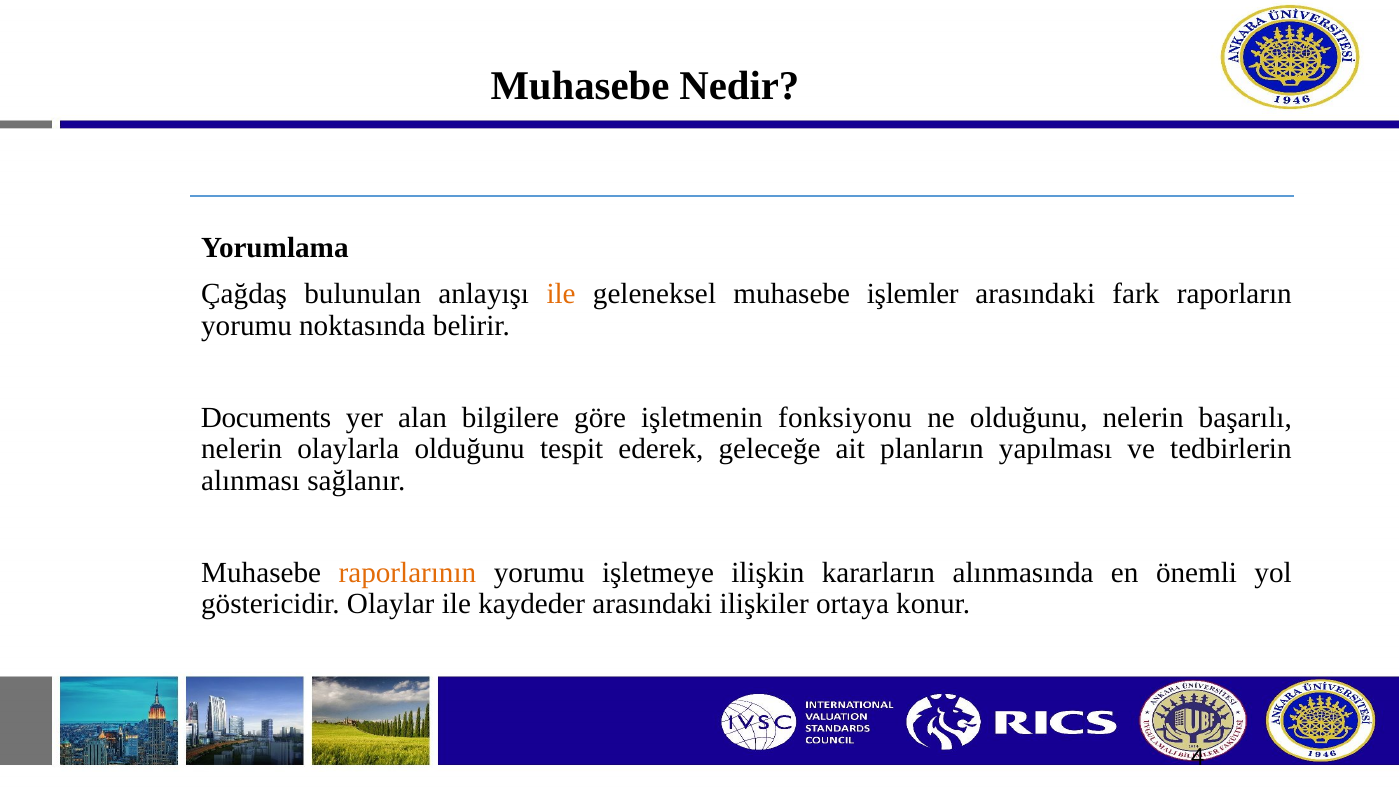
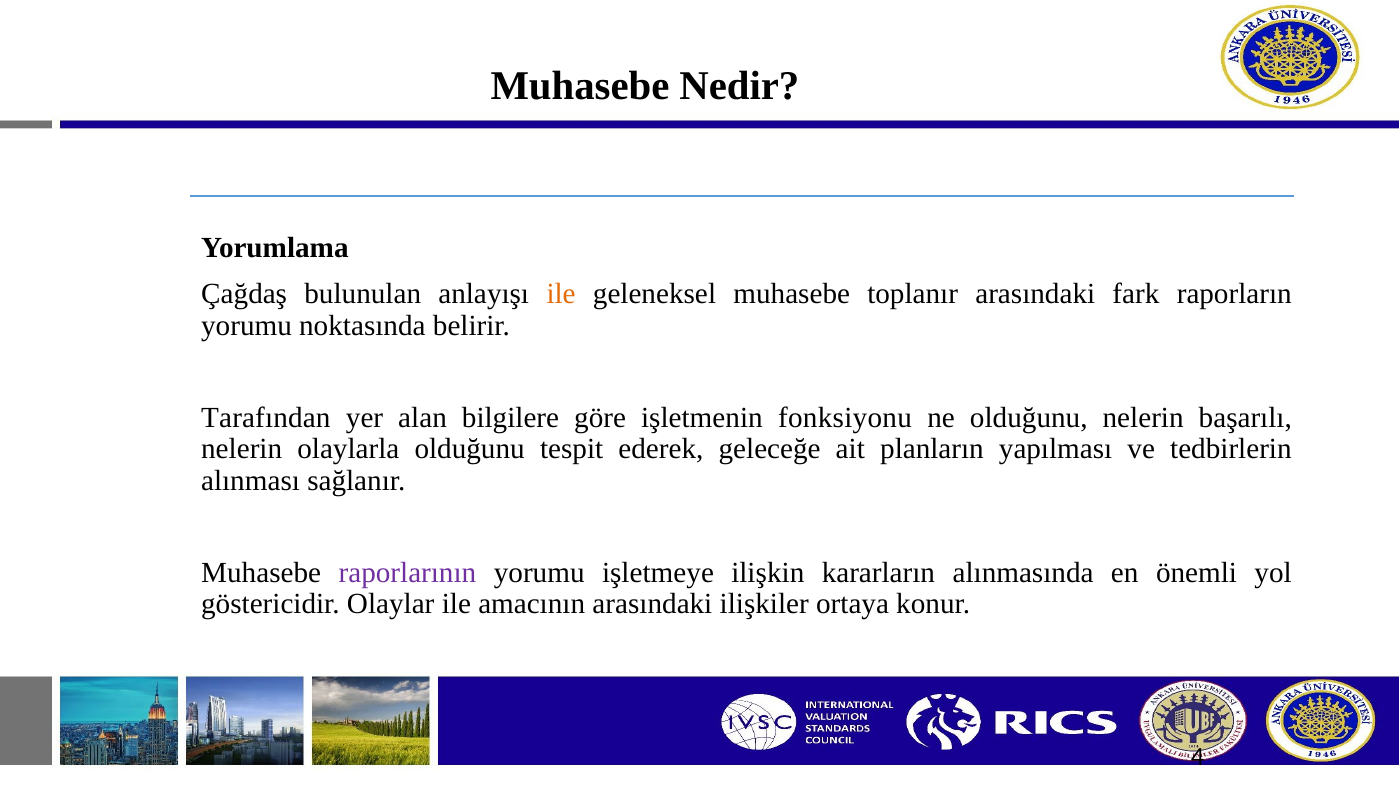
işlemler: işlemler -> toplanır
Documents: Documents -> Tarafından
raporlarının colour: orange -> purple
kaydeder: kaydeder -> amacının
